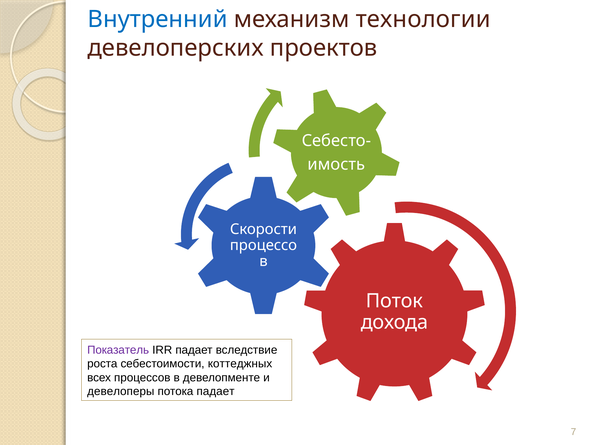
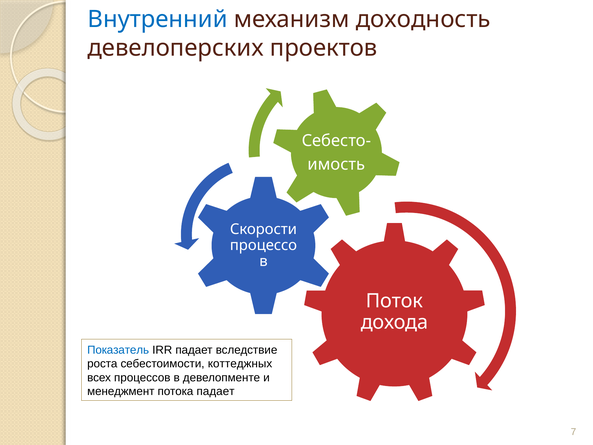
технологии: технологии -> доходность
Показатель colour: purple -> blue
девелоперы: девелоперы -> менеджмент
